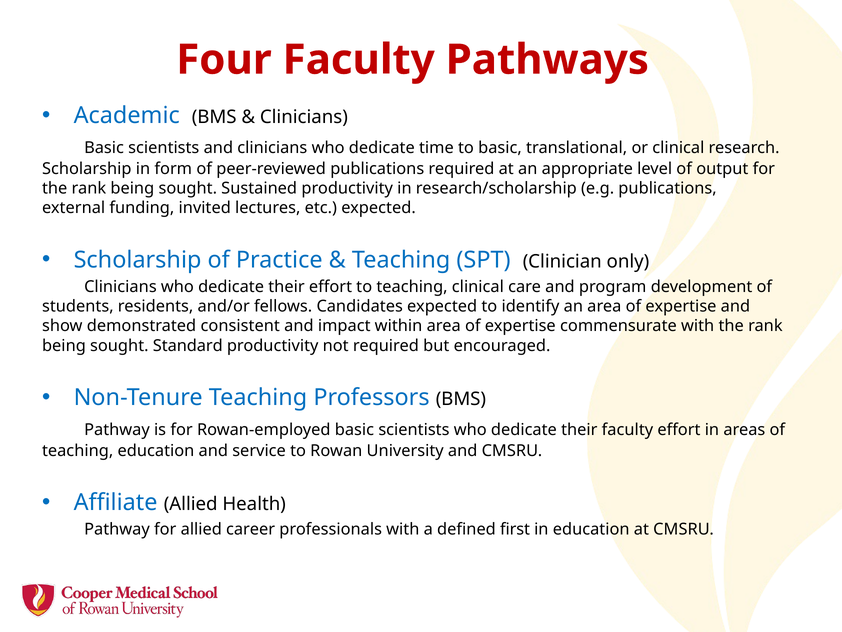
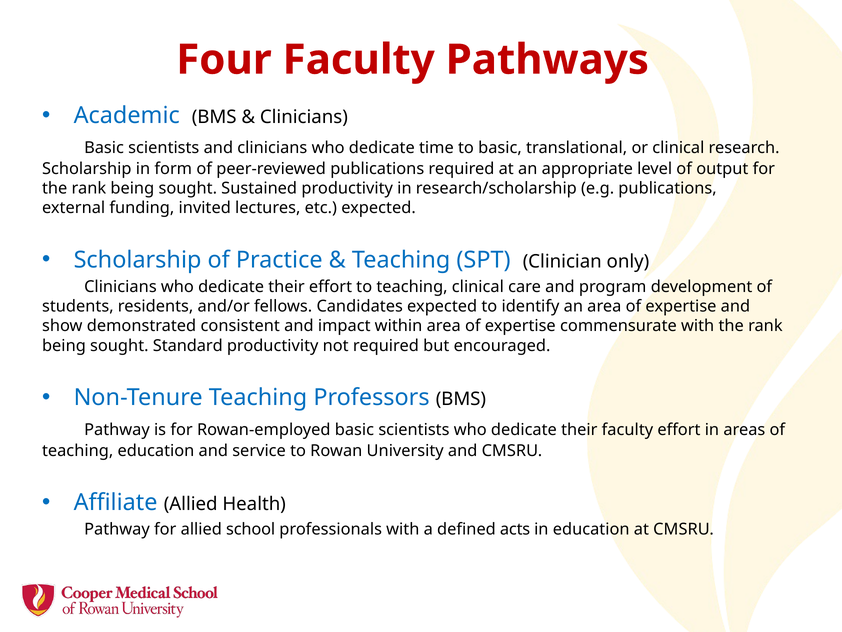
career: career -> school
first: first -> acts
